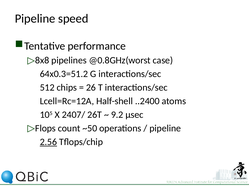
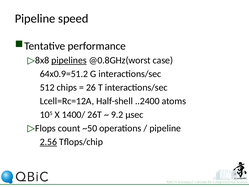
pipelines underline: none -> present
64x0.3=51.2: 64x0.3=51.2 -> 64x0.9=51.2
2407/: 2407/ -> 1400/
